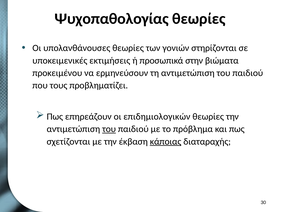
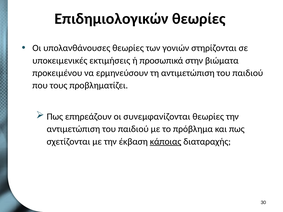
Ψυχοπαθολογίας: Ψυχοπαθολογίας -> Επιδημιολογικών
επιδημιολογικών: επιδημιολογικών -> συνεμφανίζονται
του at (109, 129) underline: present -> none
